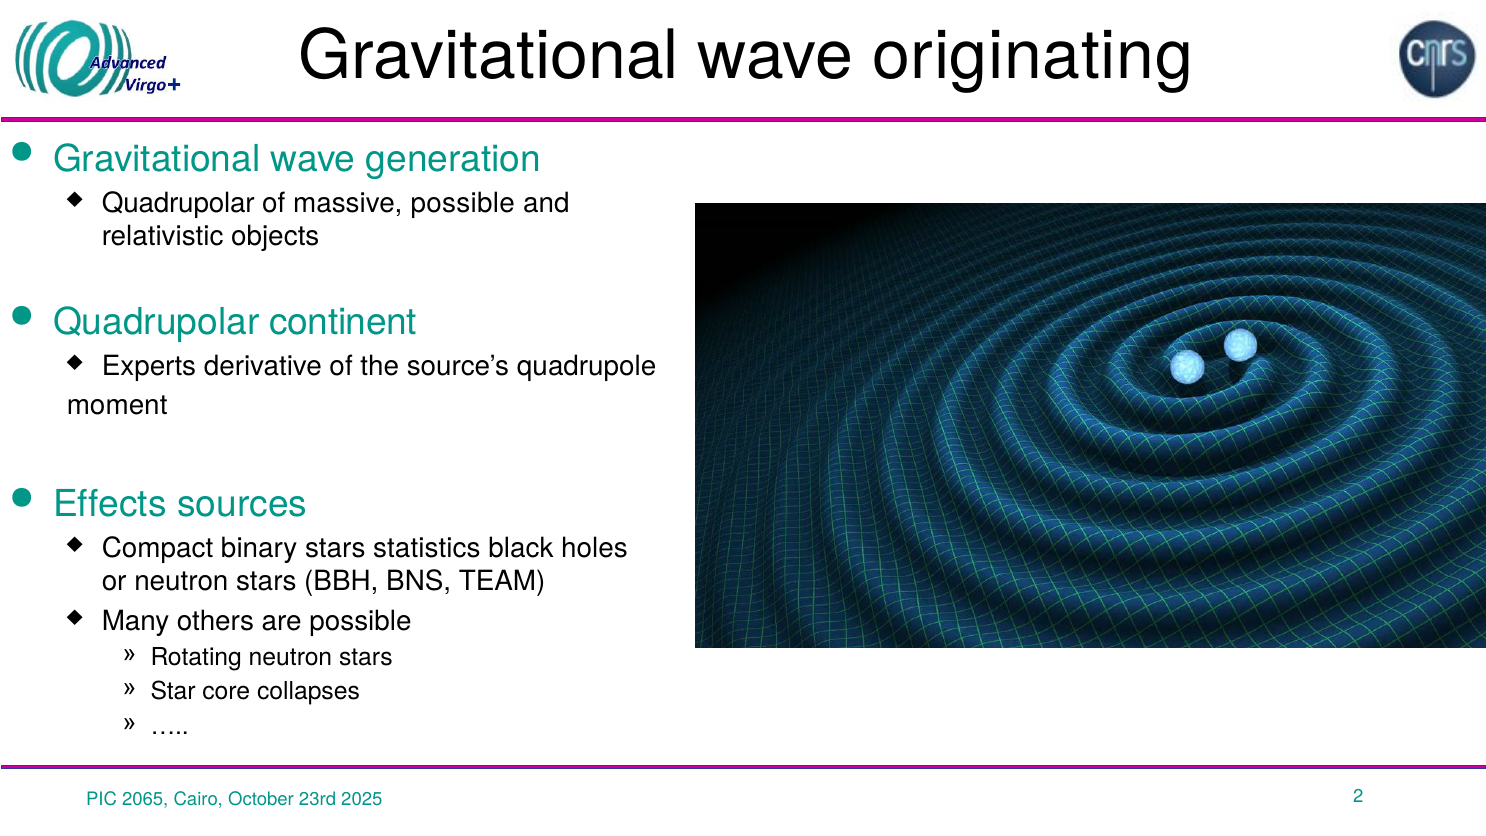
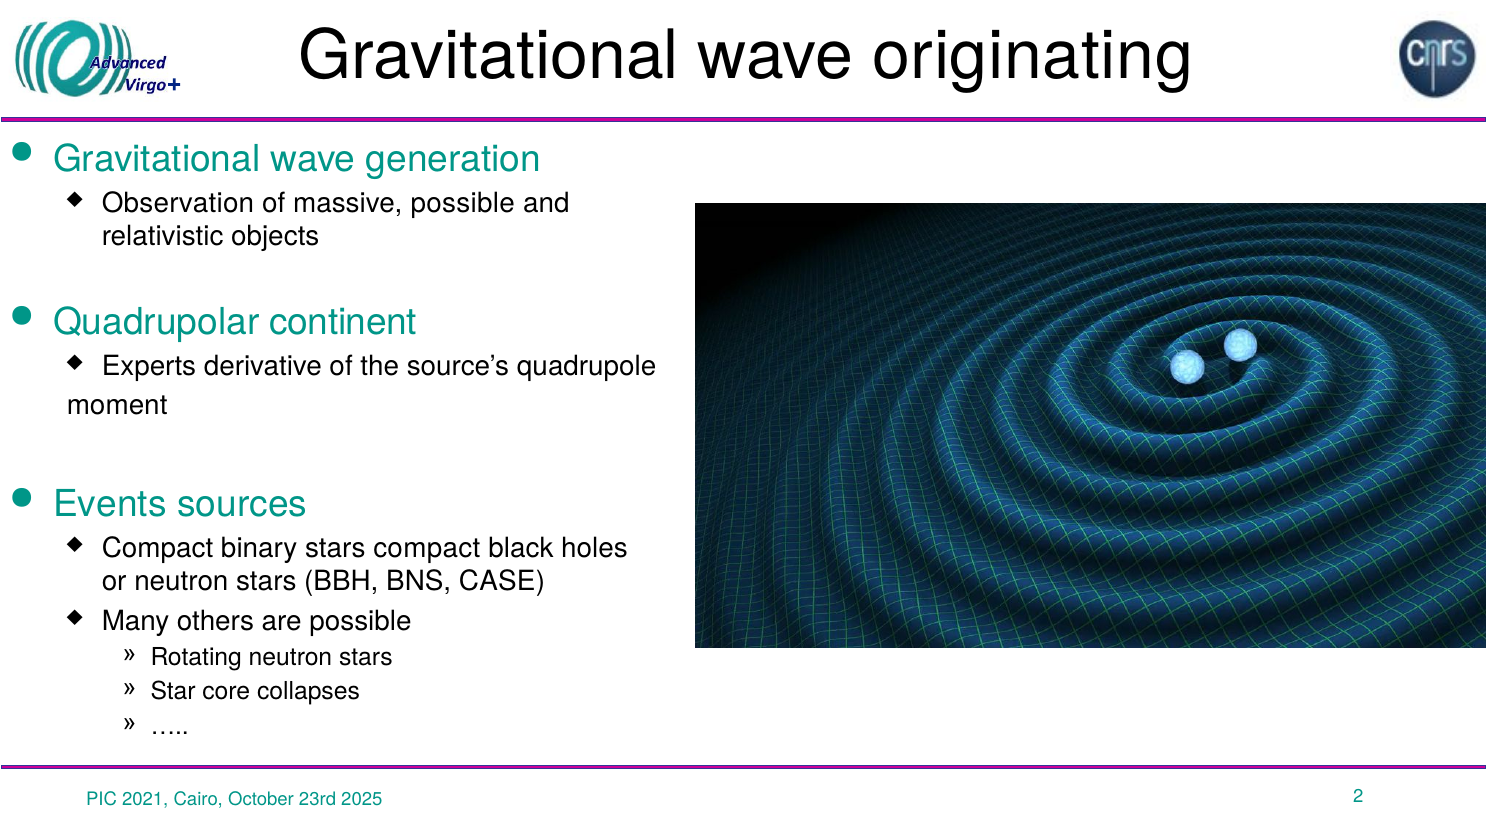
Quadrupolar at (178, 203): Quadrupolar -> Observation
Effects: Effects -> Events
stars statistics: statistics -> compact
TEAM: TEAM -> CASE
2065: 2065 -> 2021
